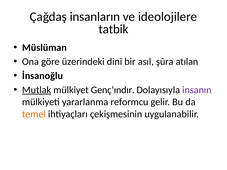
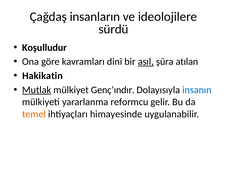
tatbik: tatbik -> sürdü
Müslüman: Müslüman -> Koşulludur
üzerindeki: üzerindeki -> kavramları
asıl underline: none -> present
İnsanoğlu: İnsanoğlu -> Hakikatin
insanın colour: purple -> blue
çekişmesinin: çekişmesinin -> himayesinde
